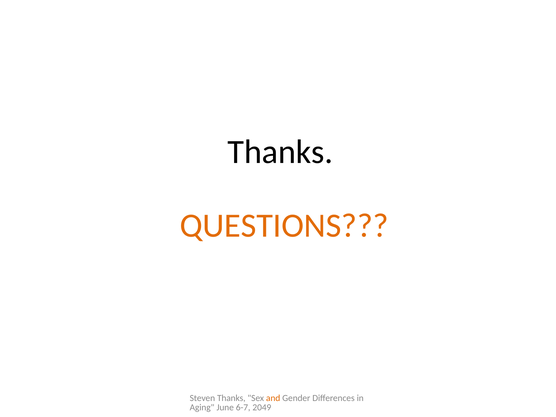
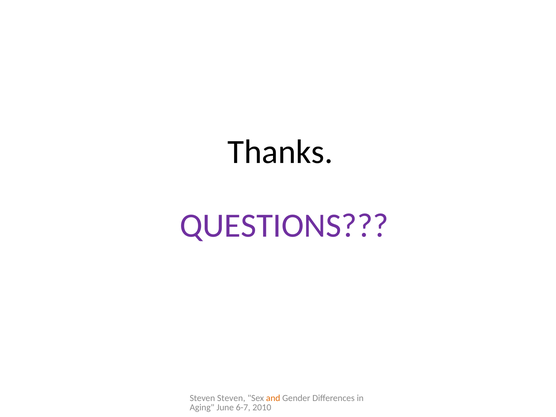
QUESTIONS colour: orange -> purple
Steven Thanks: Thanks -> Steven
2049: 2049 -> 2010
